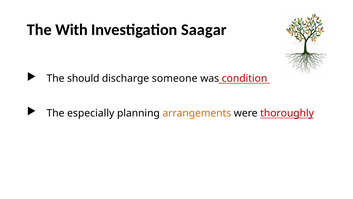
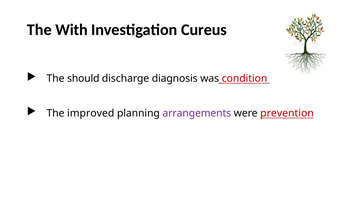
Saagar: Saagar -> Cureus
someone: someone -> diagnosis
especially: especially -> improved
arrangements colour: orange -> purple
thoroughly: thoroughly -> prevention
